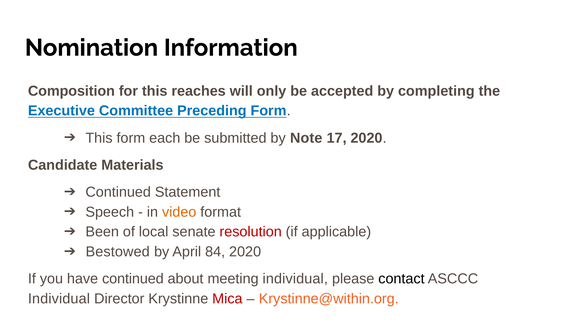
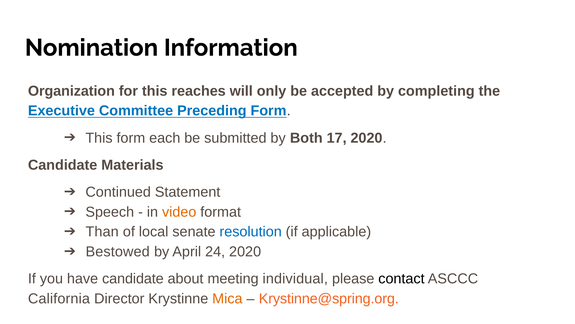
Composition: Composition -> Organization
Note: Note -> Both
Been: Been -> Than
resolution colour: red -> blue
84: 84 -> 24
have continued: continued -> candidate
Individual at (59, 298): Individual -> California
Mica colour: red -> orange
Krystinne@within.org: Krystinne@within.org -> Krystinne@spring.org
